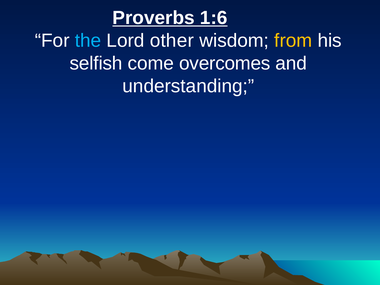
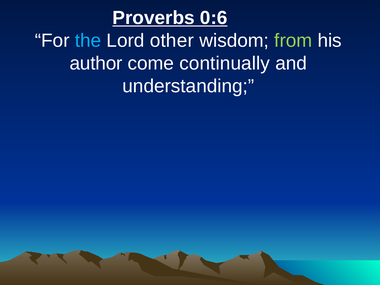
1:6: 1:6 -> 0:6
from colour: yellow -> light green
selfish: selfish -> author
overcomes: overcomes -> continually
